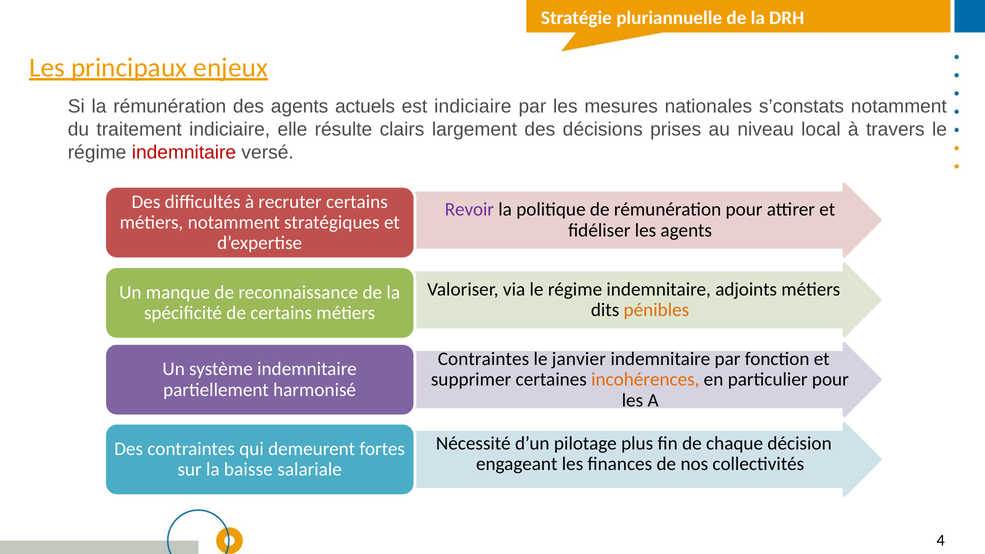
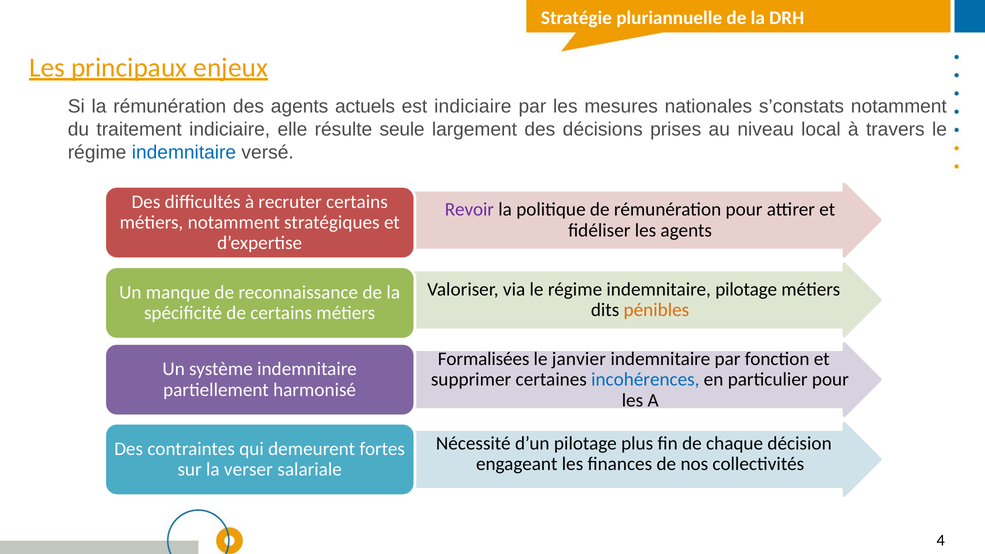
clairs: clairs -> seule
indemnitaire at (184, 153) colour: red -> blue
indemnitaire adjoints: adjoints -> pilotage
Contraintes at (484, 359): Contraintes -> Formalisées
incohérences colour: orange -> blue
baisse: baisse -> verser
